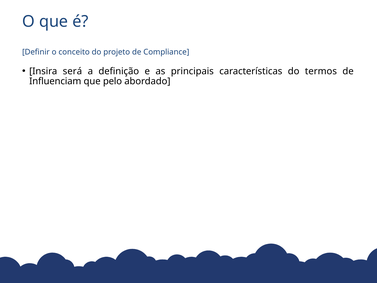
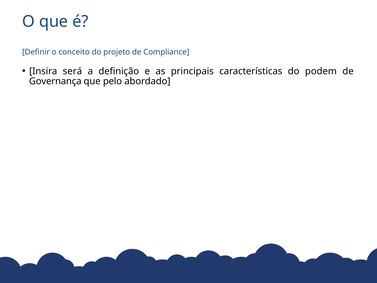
termos: termos -> podem
Influenciam: Influenciam -> Governança
